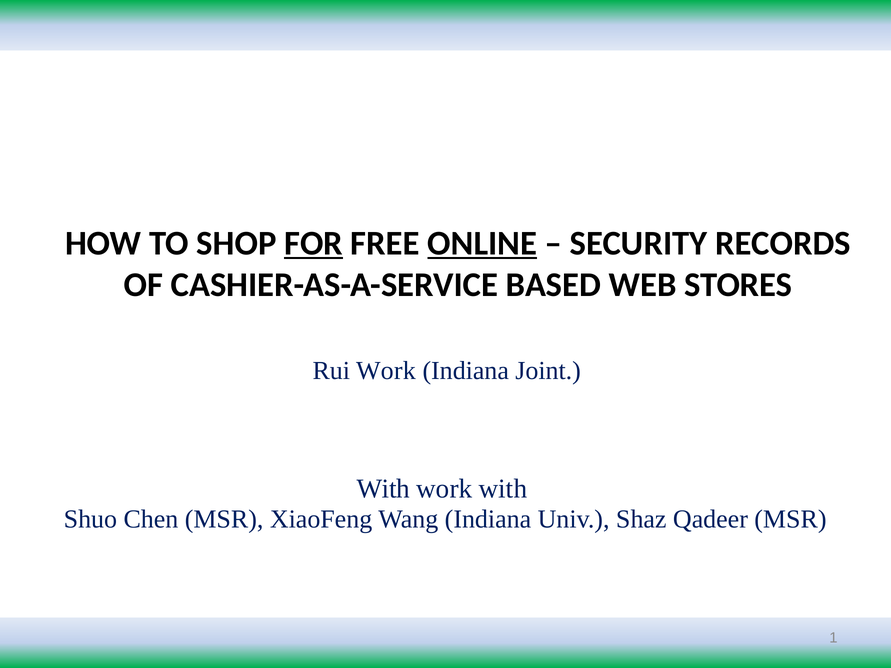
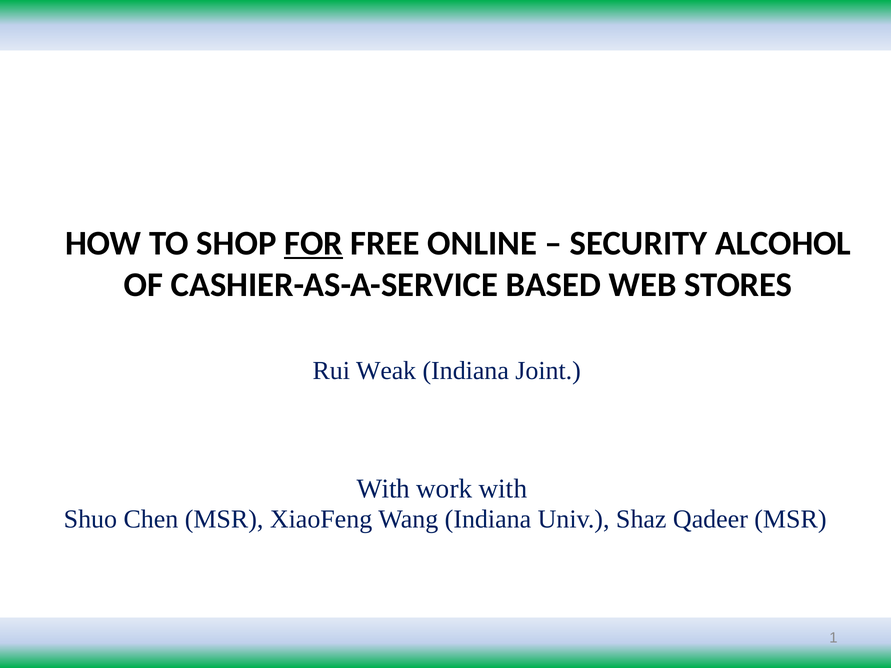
ONLINE underline: present -> none
RECORDS: RECORDS -> ALCOHOL
Rui Work: Work -> Weak
